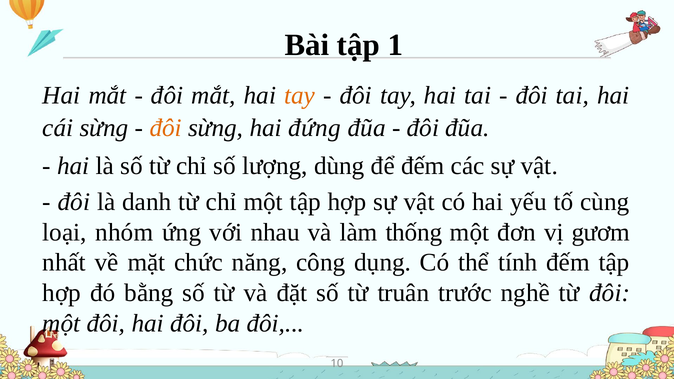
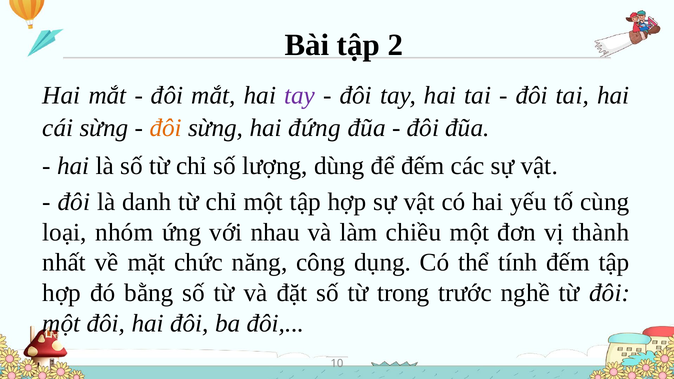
1: 1 -> 2
tay at (300, 96) colour: orange -> purple
thống: thống -> chiều
gươm: gươm -> thành
truân: truân -> trong
